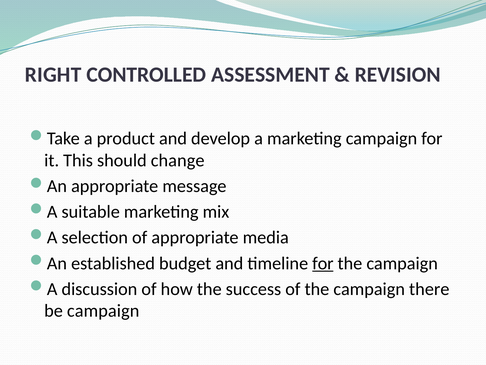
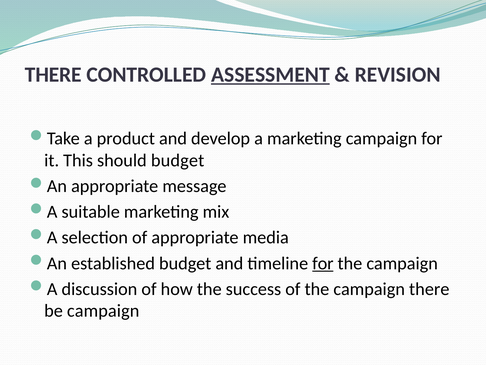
RIGHT at (53, 74): RIGHT -> THERE
ASSESSMENT underline: none -> present
should change: change -> budget
